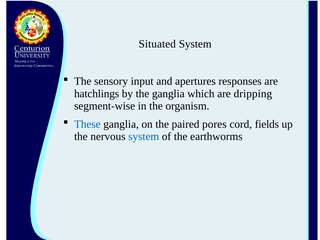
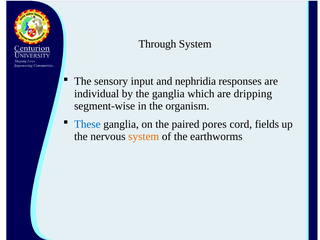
Situated: Situated -> Through
apertures: apertures -> nephridia
hatchlings: hatchlings -> individual
system at (144, 137) colour: blue -> orange
